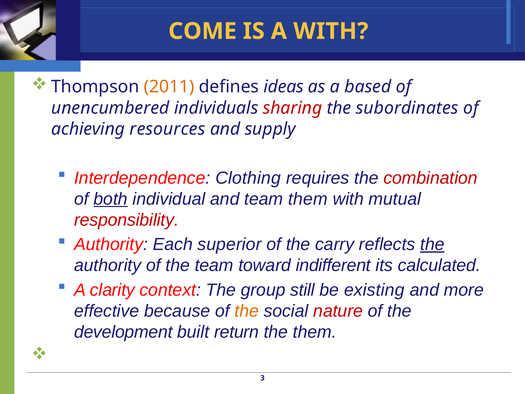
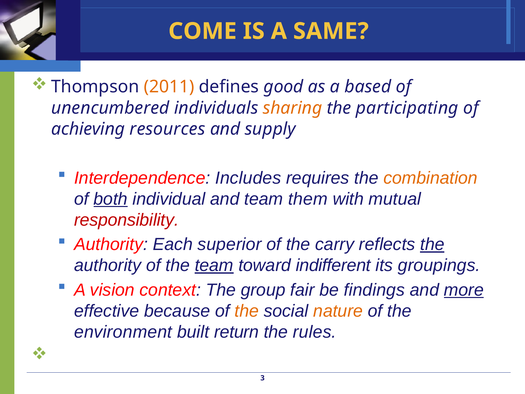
A WITH: WITH -> SAME
ideas: ideas -> good
sharing colour: red -> orange
subordinates: subordinates -> participating
Clothing: Clothing -> Includes
combination colour: red -> orange
team at (214, 265) underline: none -> present
calculated: calculated -> groupings
clarity: clarity -> vision
still: still -> fair
existing: existing -> findings
more underline: none -> present
nature colour: red -> orange
development: development -> environment
the them: them -> rules
